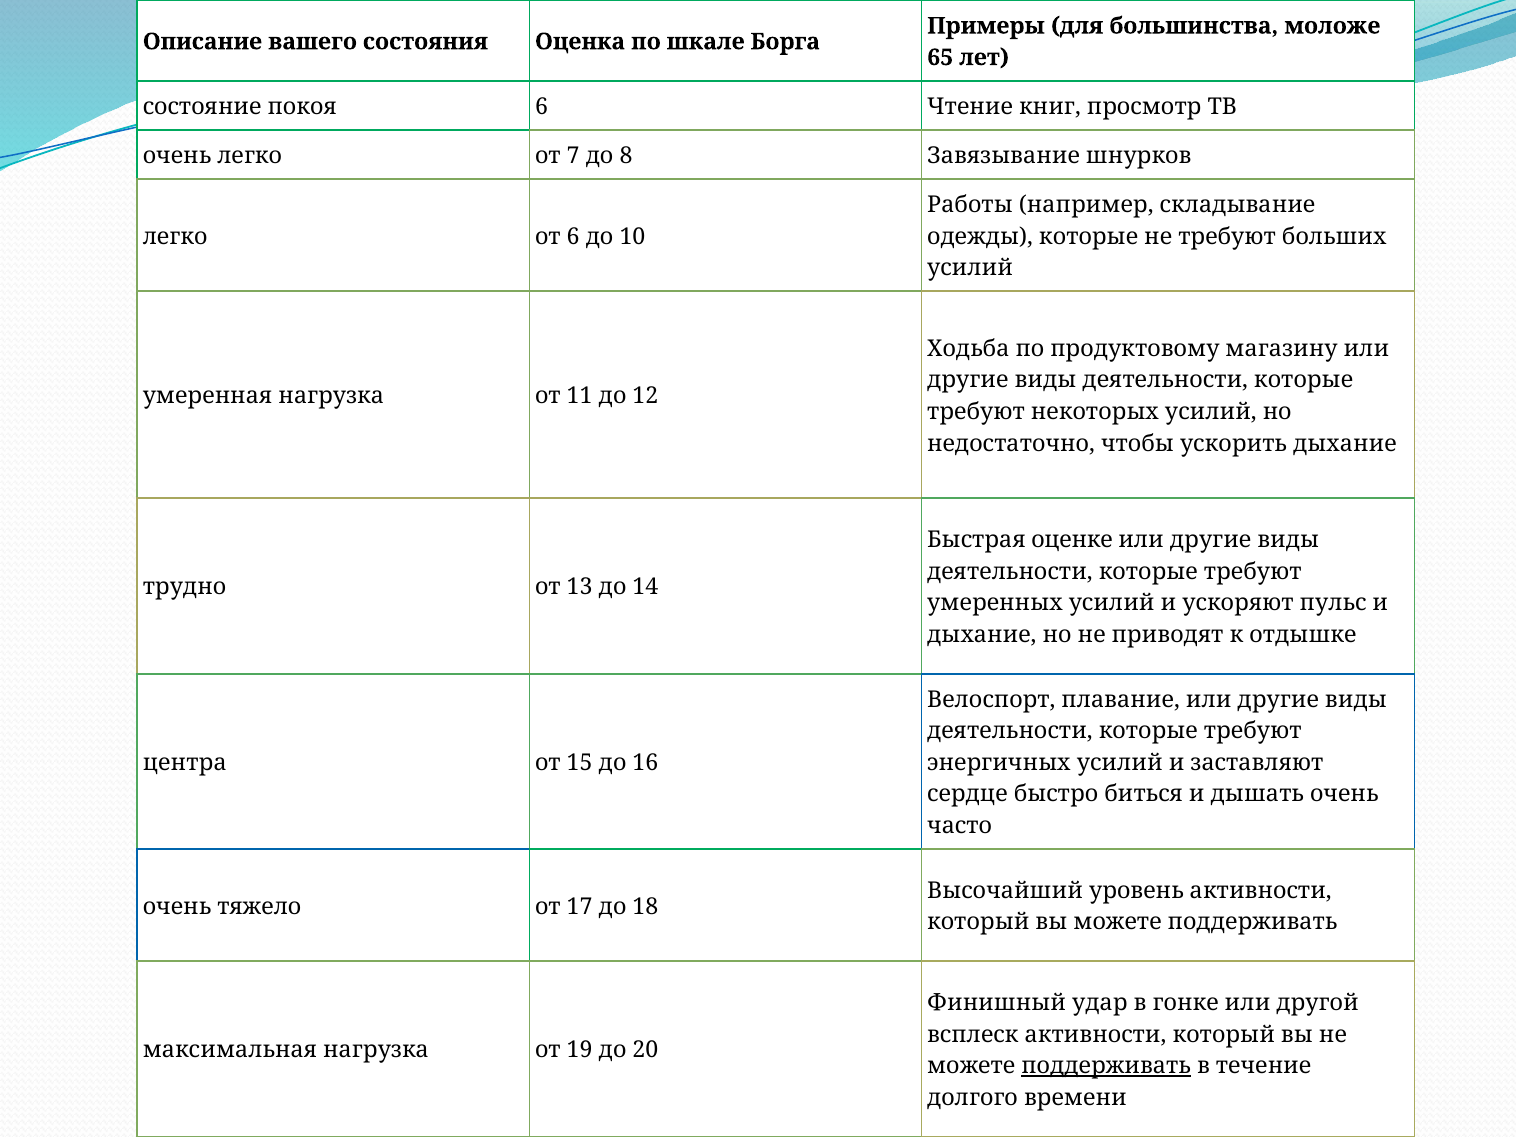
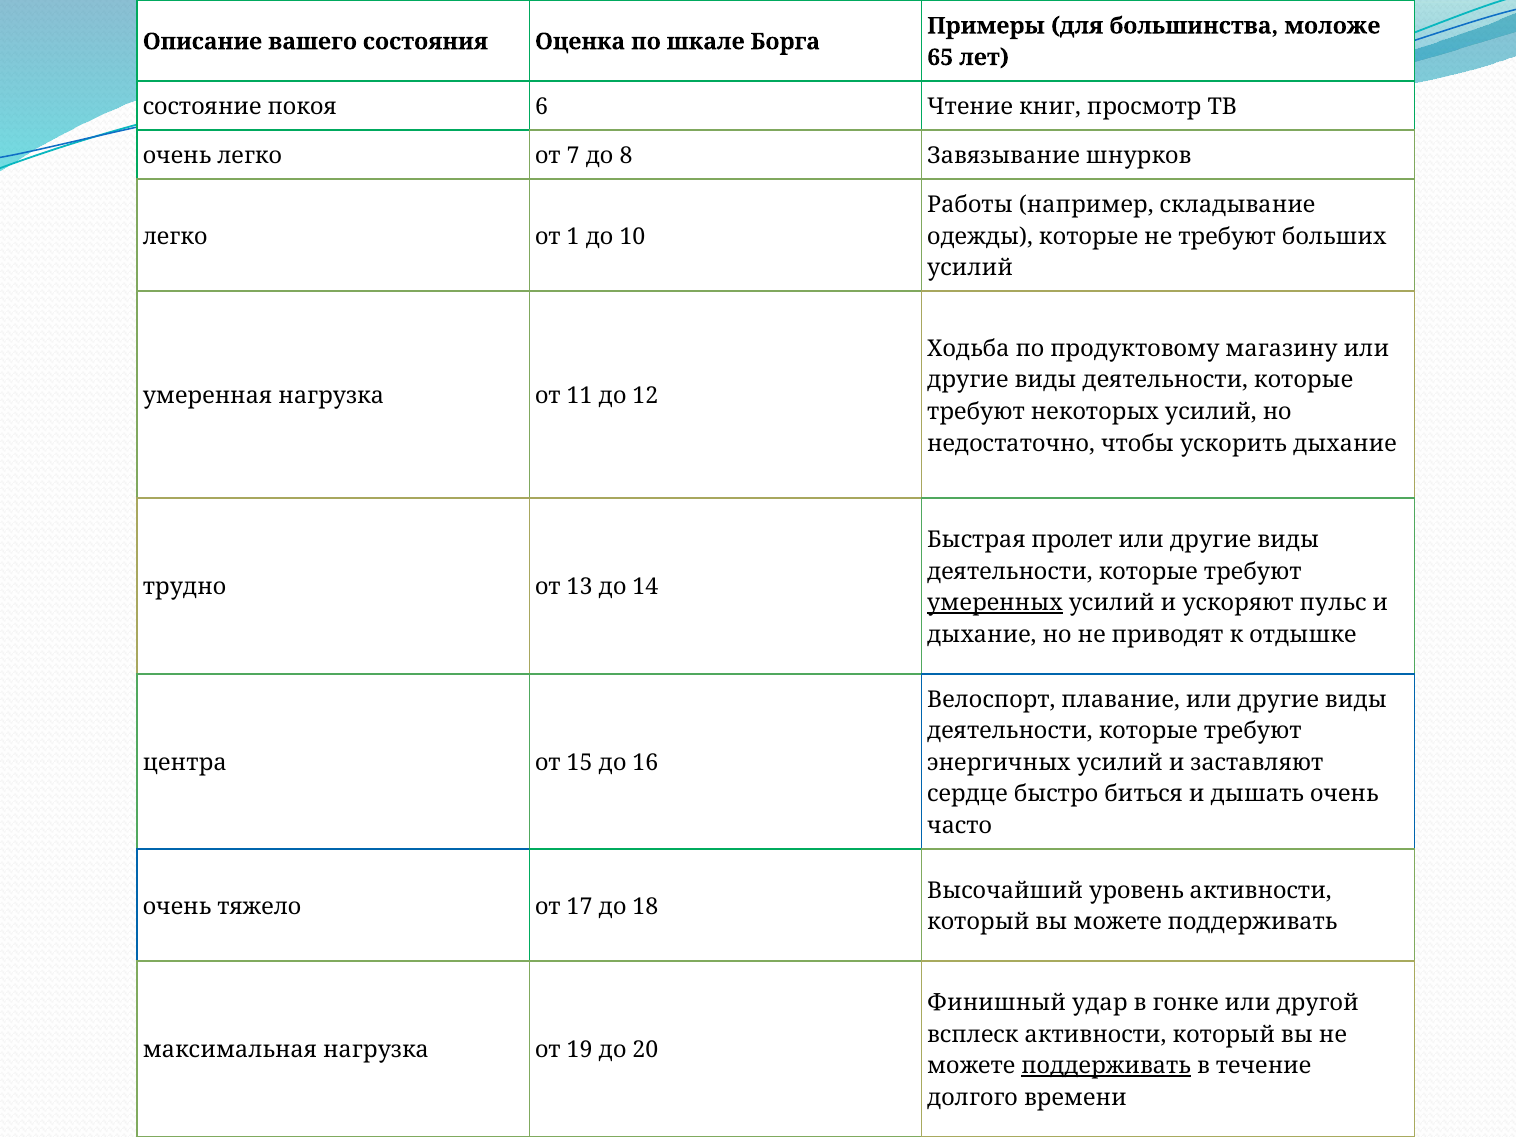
от 6: 6 -> 1
оценке: оценке -> пролет
умеренных underline: none -> present
